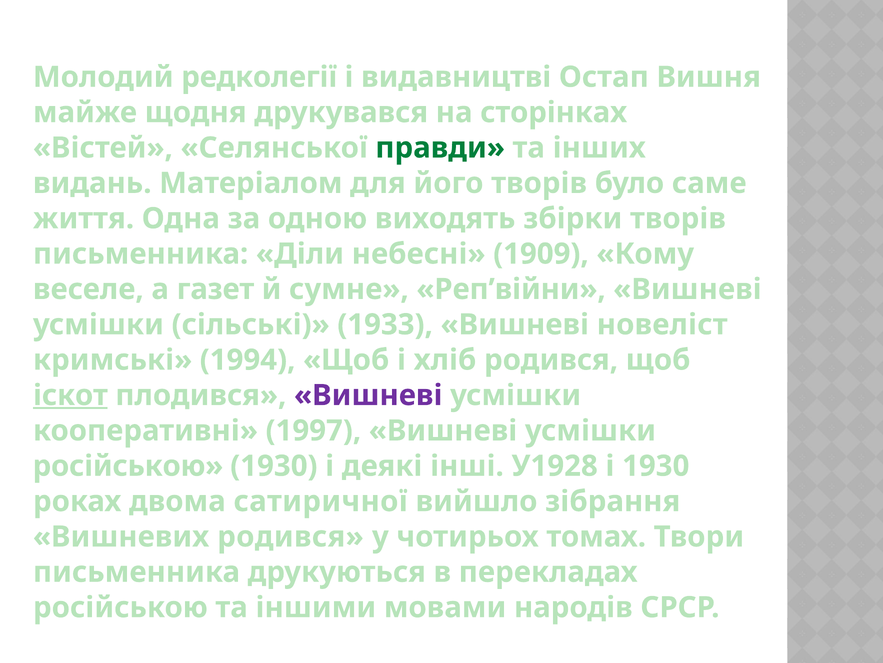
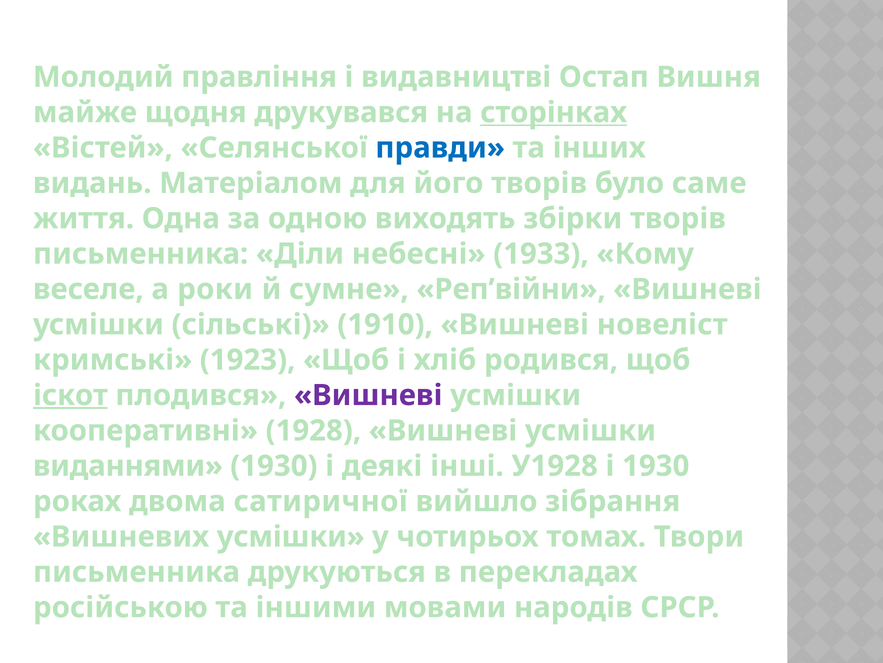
редколегії: редколегії -> правління
сторінках underline: none -> present
правди colour: green -> blue
1909: 1909 -> 1933
газет: газет -> роки
1933: 1933 -> 1910
1994: 1994 -> 1923
1997: 1997 -> 1928
російською at (128, 466): російською -> виданнями
Вишневих родився: родився -> усмішки
